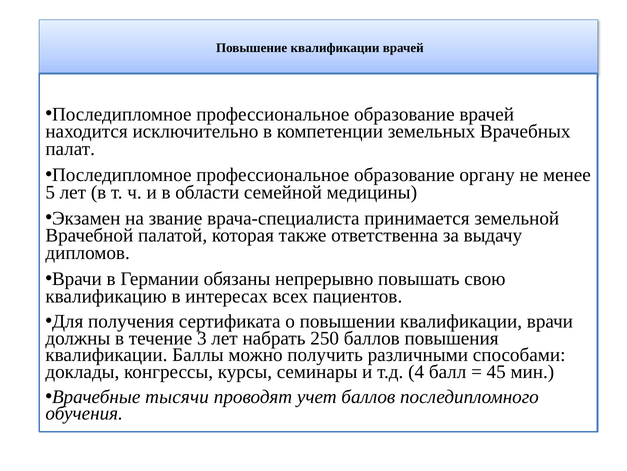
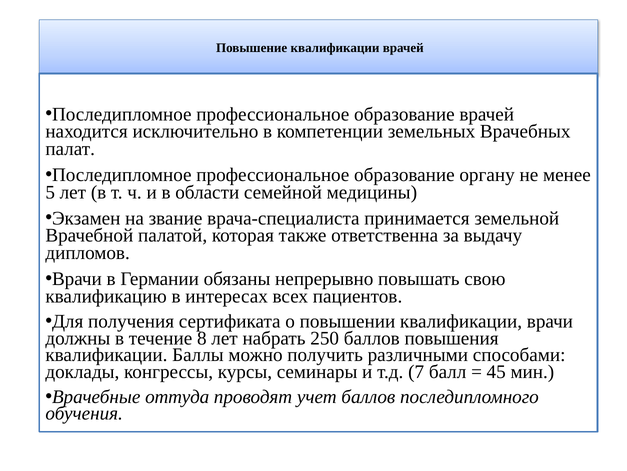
3: 3 -> 8
4: 4 -> 7
тысячи: тысячи -> оттуда
